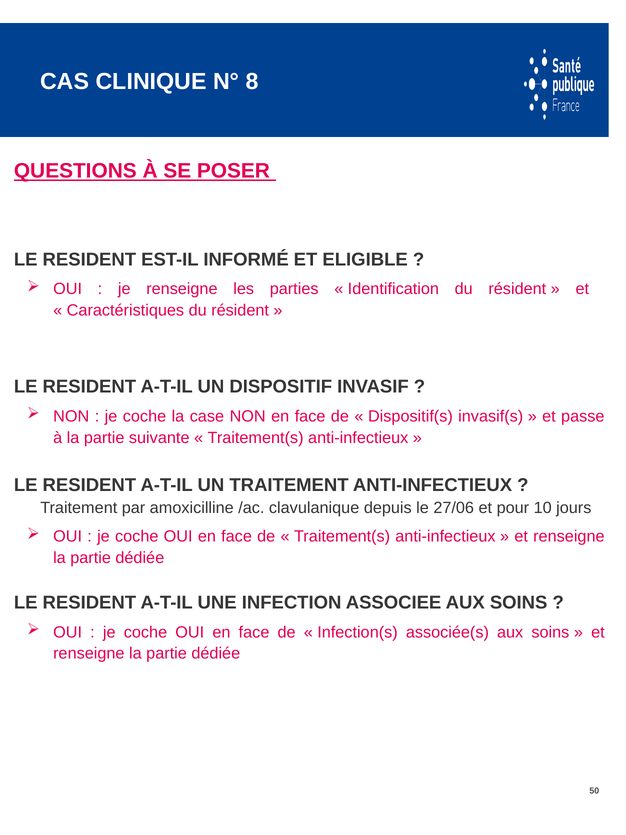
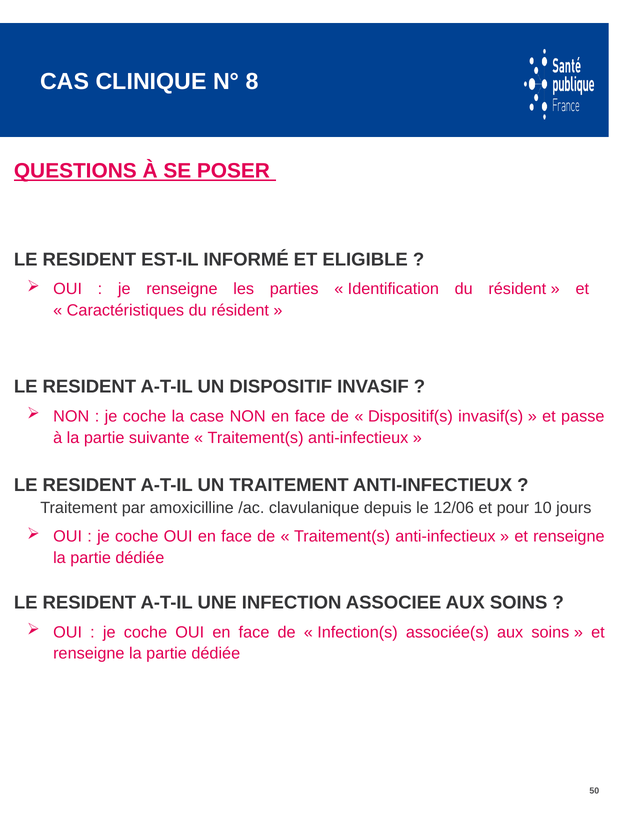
27/06: 27/06 -> 12/06
